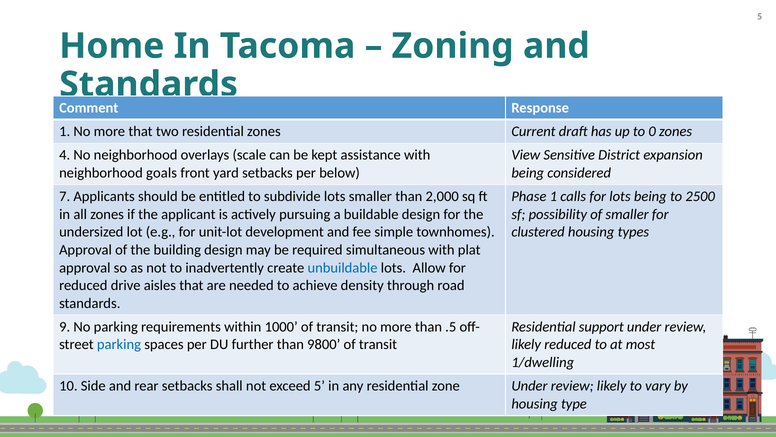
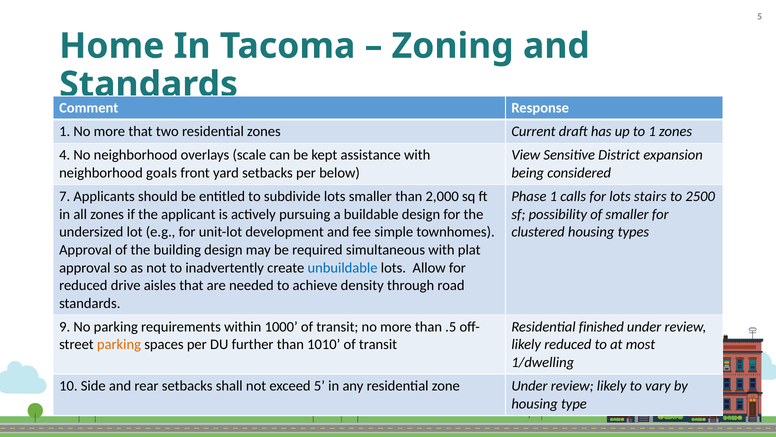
to 0: 0 -> 1
lots being: being -> stairs
support: support -> finished
parking at (119, 344) colour: blue -> orange
9800: 9800 -> 1010
